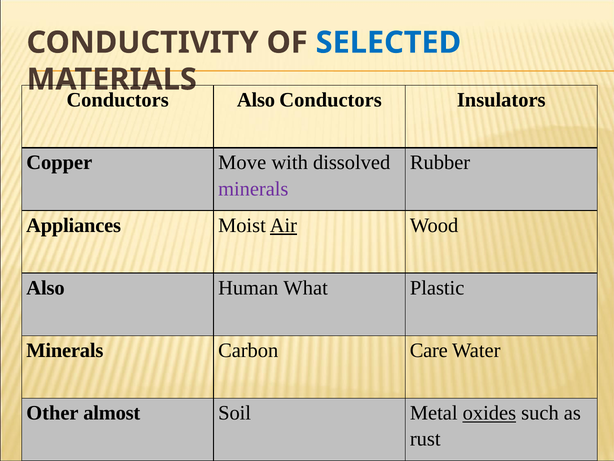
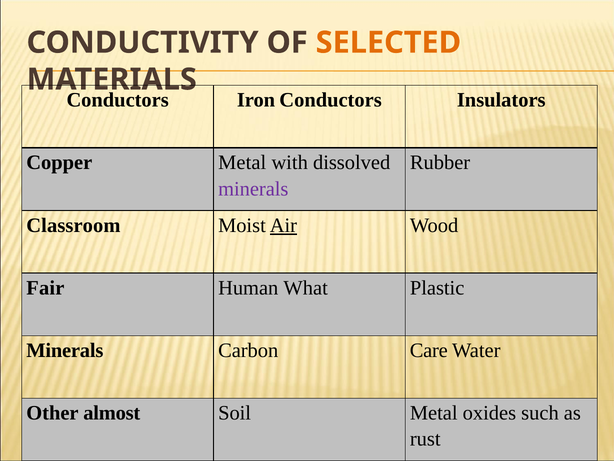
SELECTED colour: blue -> orange
Also at (256, 100): Also -> Iron
Copper Move: Move -> Metal
Appliances: Appliances -> Classroom
Also at (46, 288): Also -> Fair
oxides underline: present -> none
